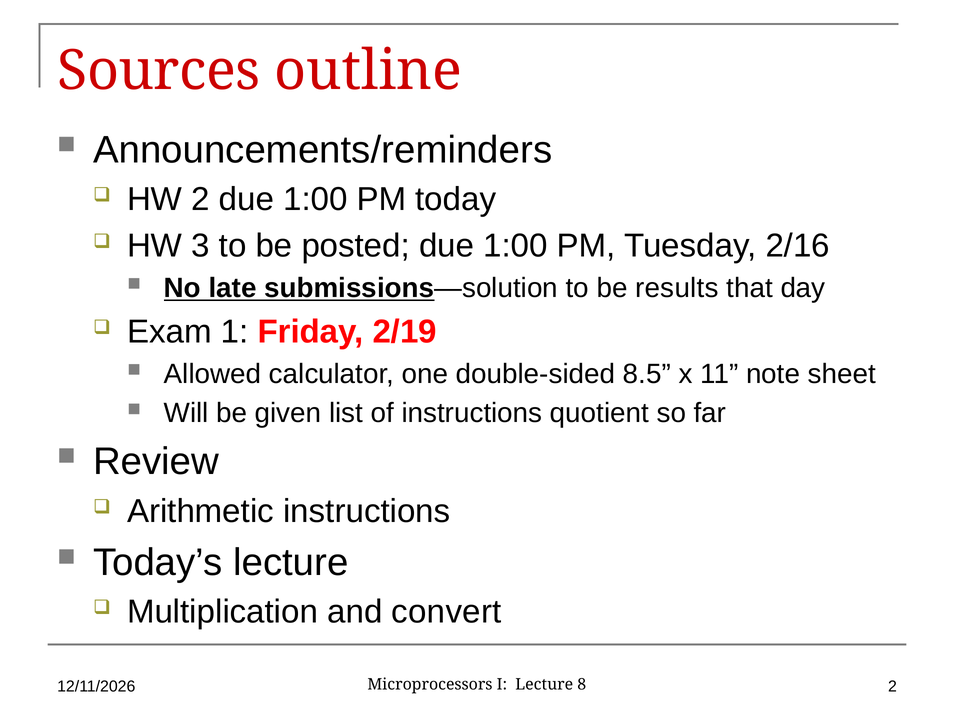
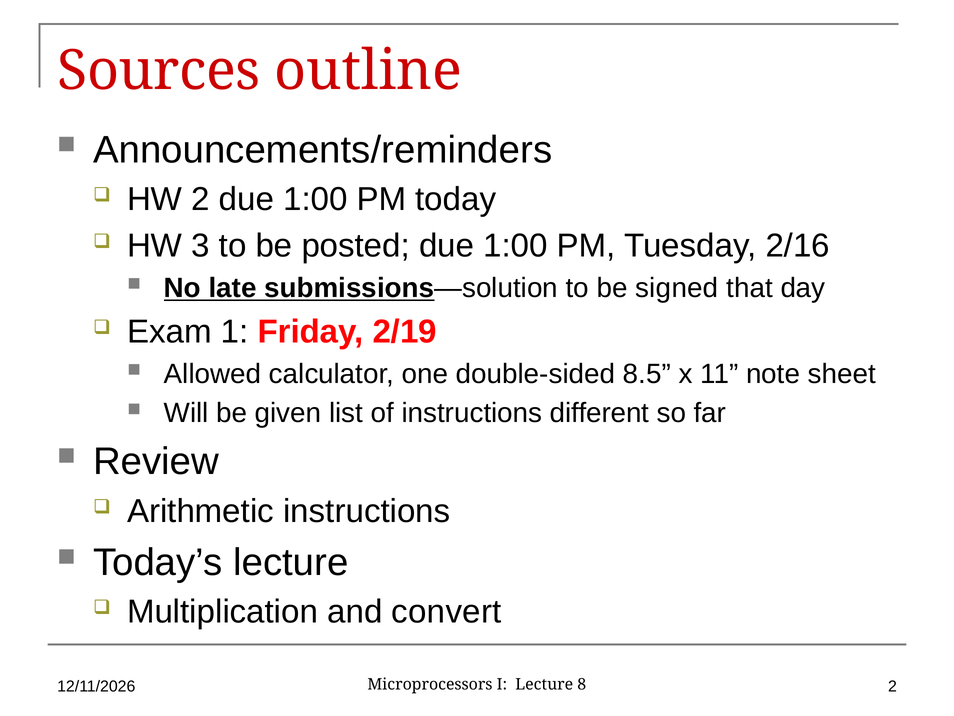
results: results -> signed
quotient: quotient -> different
